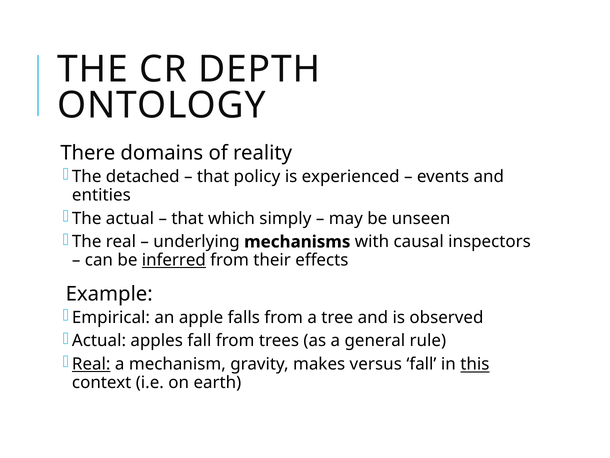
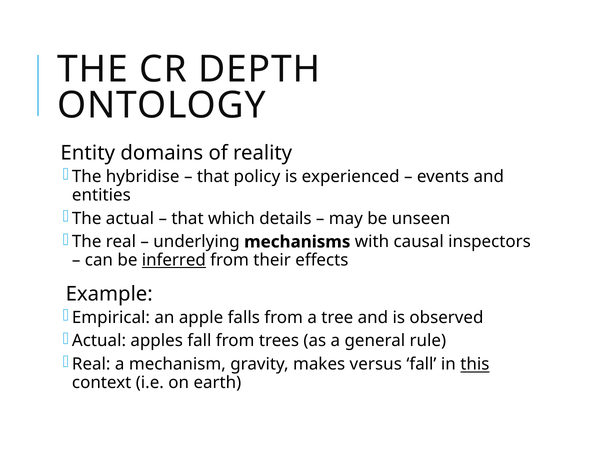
There: There -> Entity
detached: detached -> hybridise
simply: simply -> details
Real at (91, 364) underline: present -> none
